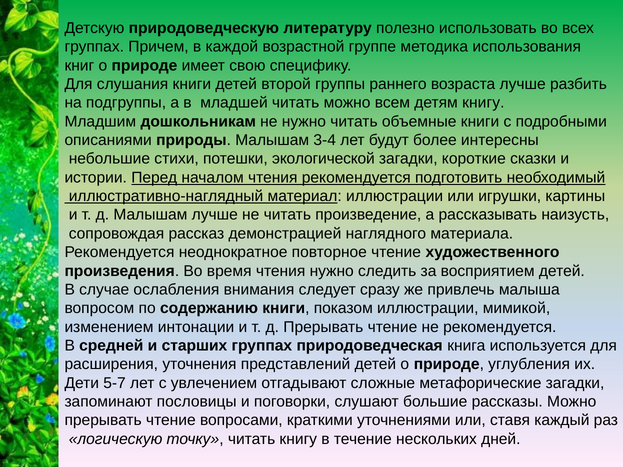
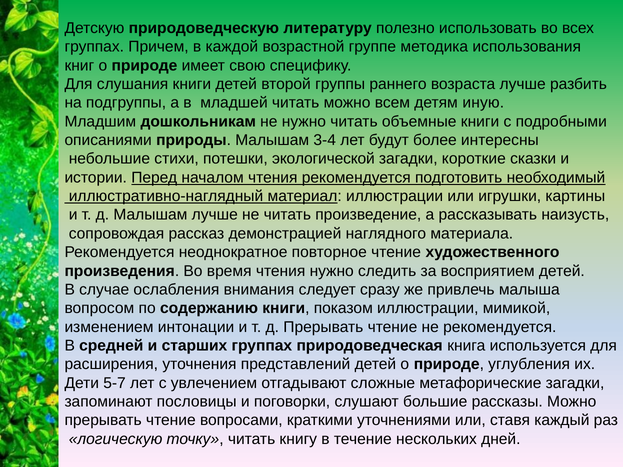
детям книгу: книгу -> иную
